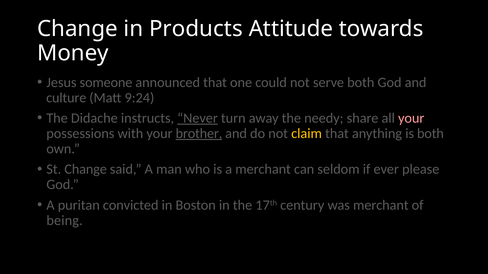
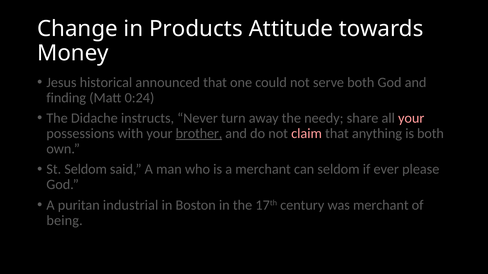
someone: someone -> historical
culture: culture -> finding
9:24: 9:24 -> 0:24
Never underline: present -> none
claim colour: yellow -> pink
St Change: Change -> Seldom
convicted: convicted -> industrial
